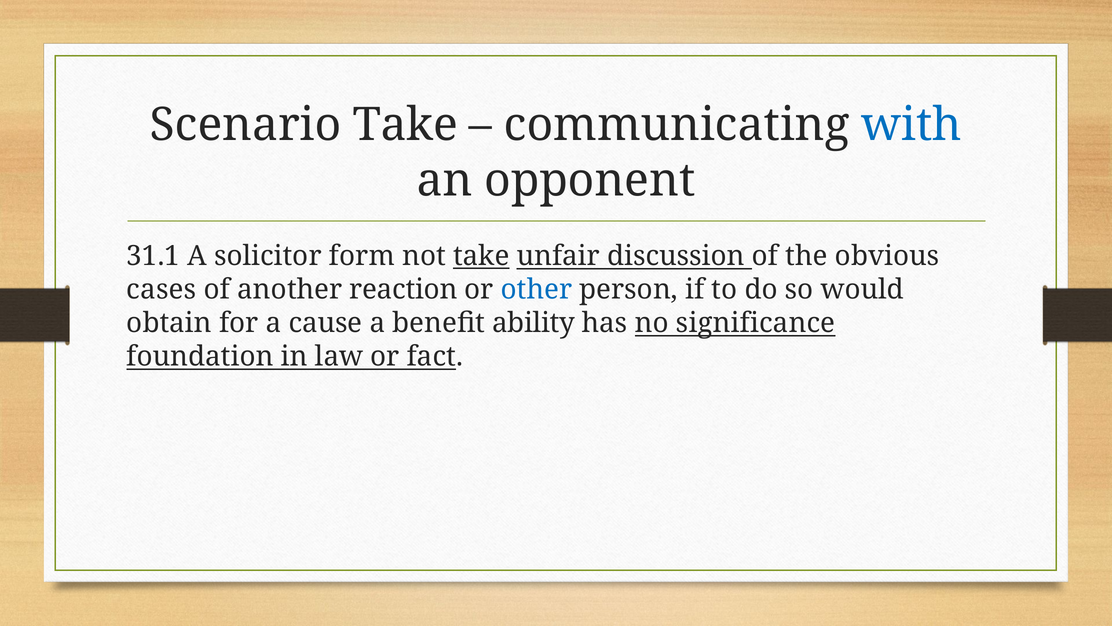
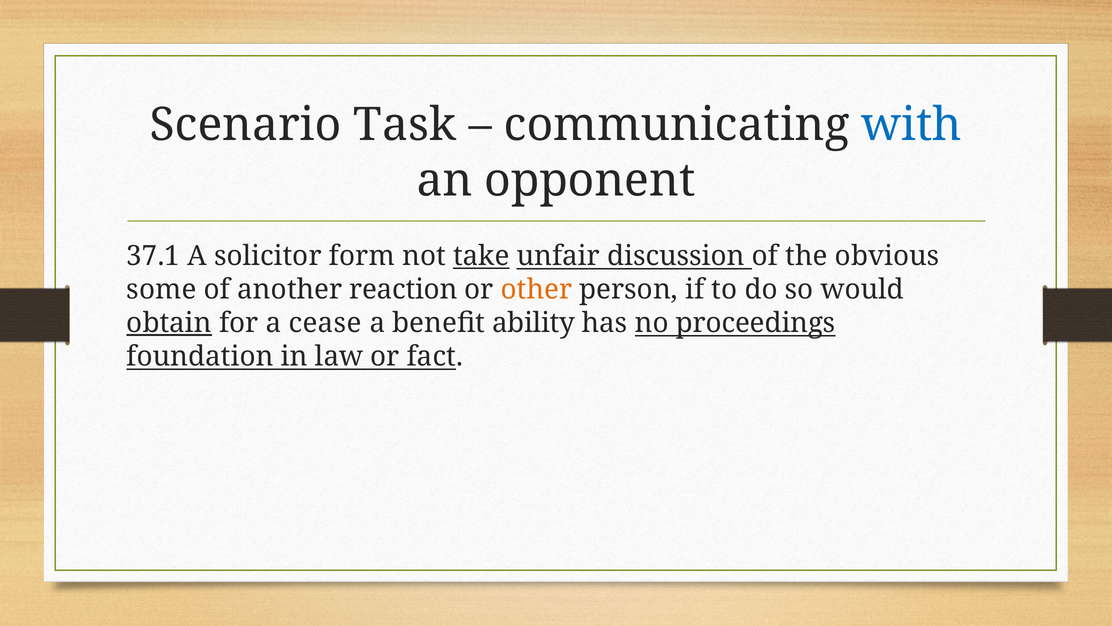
Scenario Take: Take -> Task
31.1: 31.1 -> 37.1
cases: cases -> some
other colour: blue -> orange
obtain underline: none -> present
cause: cause -> cease
significance: significance -> proceedings
